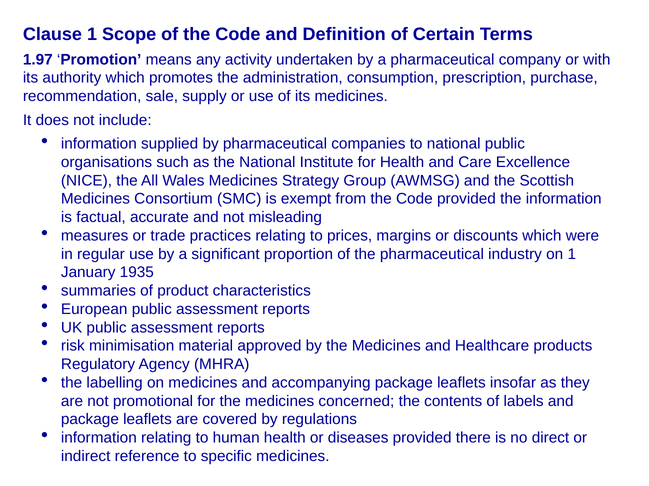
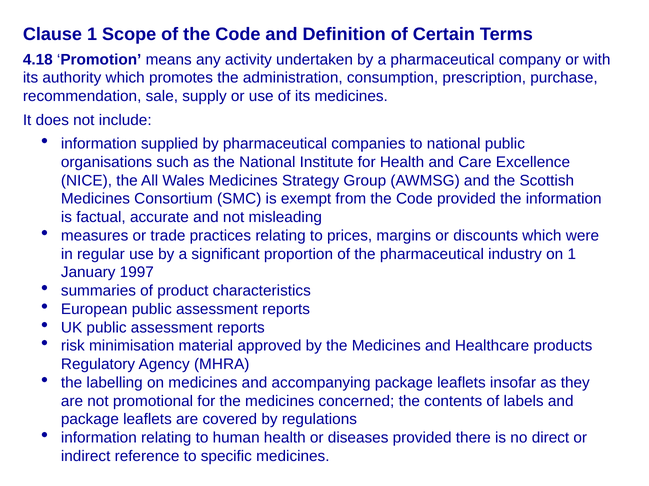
1.97: 1.97 -> 4.18
1935: 1935 -> 1997
